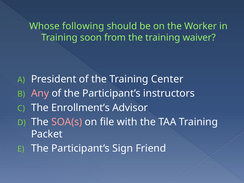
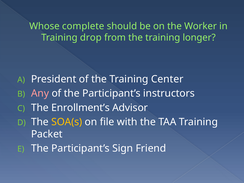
following: following -> complete
soon: soon -> drop
waiver: waiver -> longer
SOA(s colour: pink -> yellow
